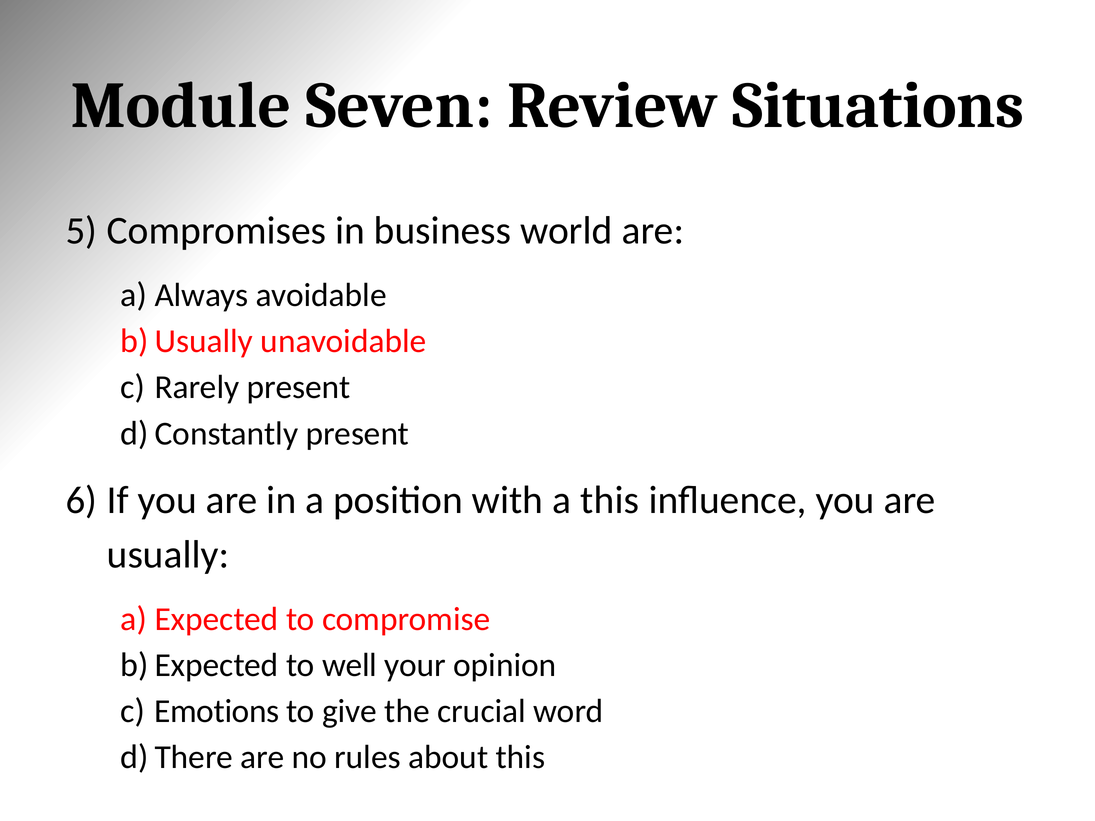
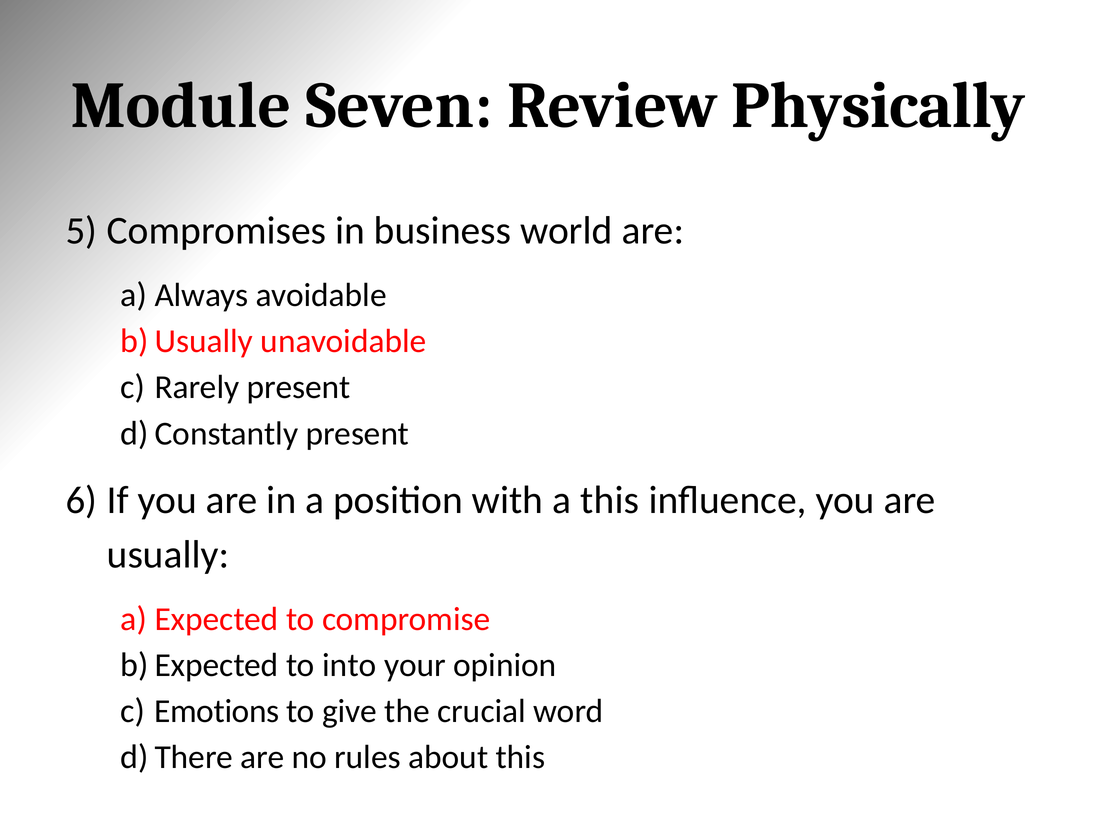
Situations: Situations -> Physically
well: well -> into
